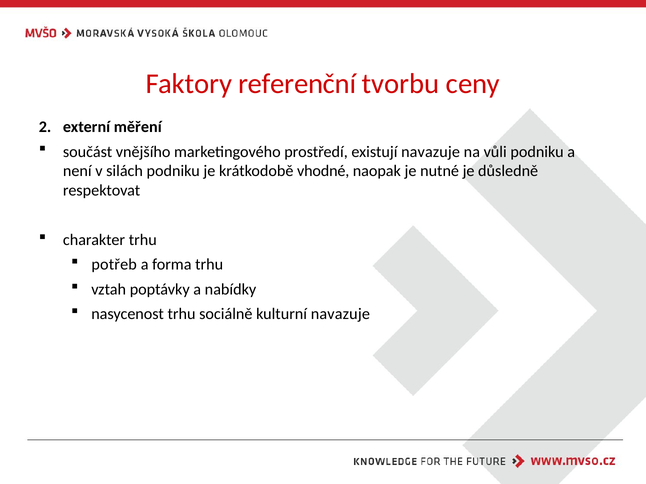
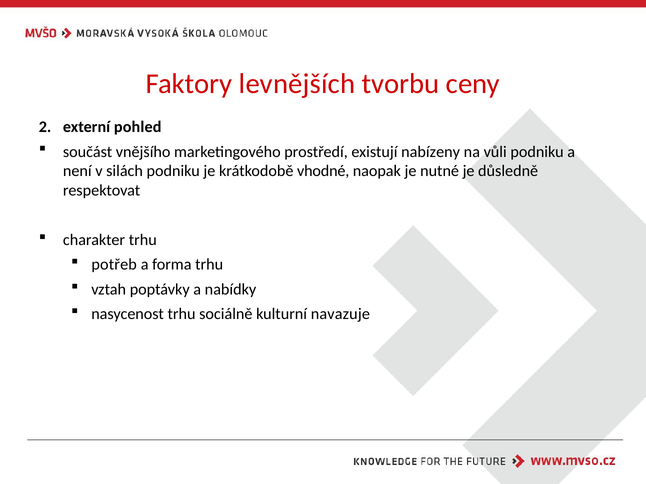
referenční: referenční -> levnějších
měření: měření -> pohled
existují navazuje: navazuje -> nabízeny
